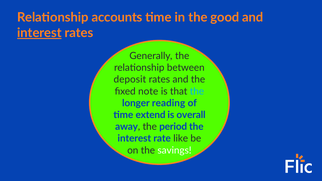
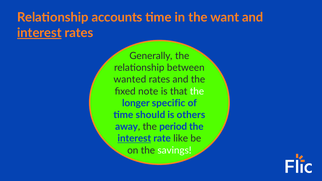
good: good -> want
deposit: deposit -> wanted
the at (197, 91) colour: light blue -> white
reading: reading -> specific
extend: extend -> should
overall: overall -> others
interest at (134, 139) underline: none -> present
